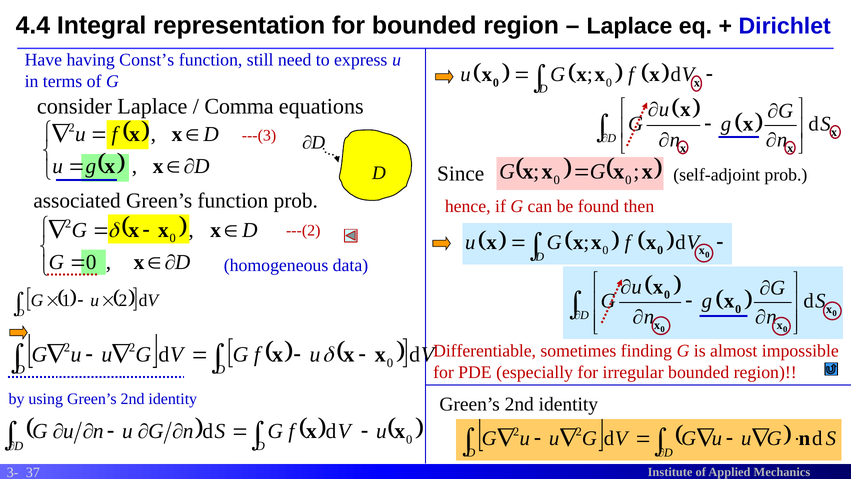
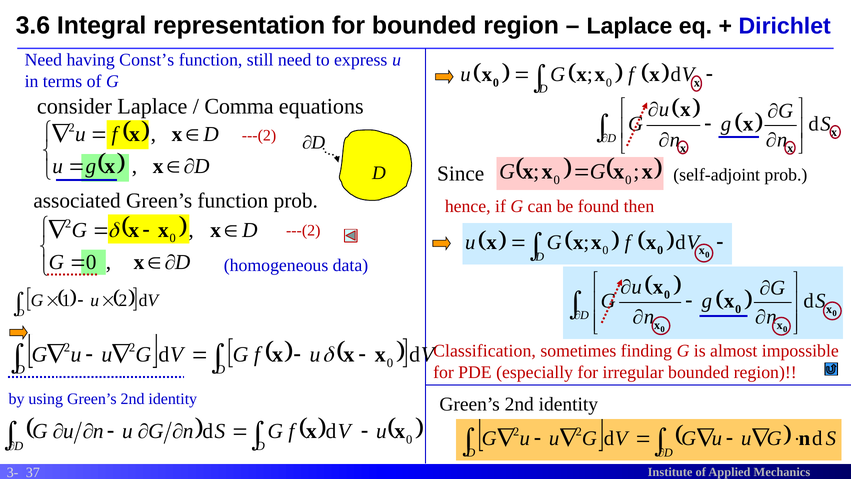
4.4: 4.4 -> 3.6
Have at (43, 60): Have -> Need
---(3 at (259, 135): ---(3 -> ---(2
Differentiable: Differentiable -> Classification
